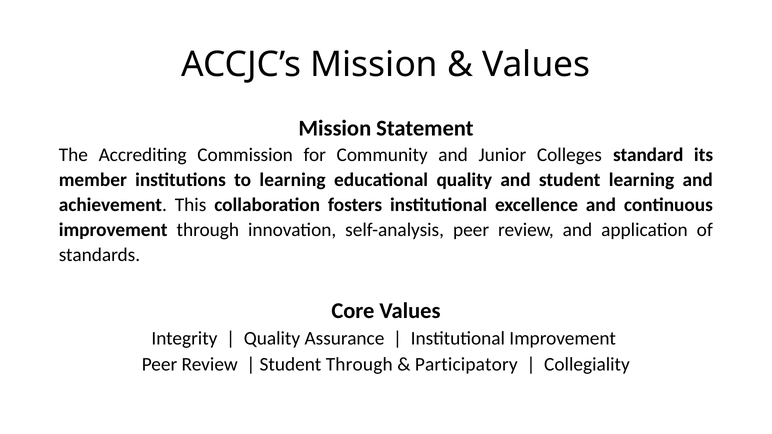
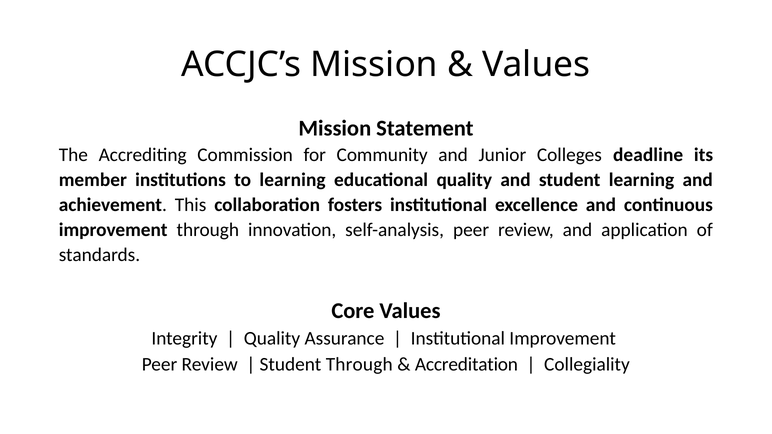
standard: standard -> deadline
Participatory: Participatory -> Accreditation
